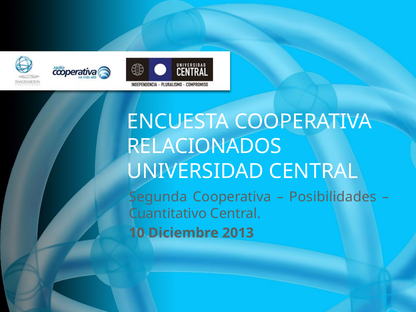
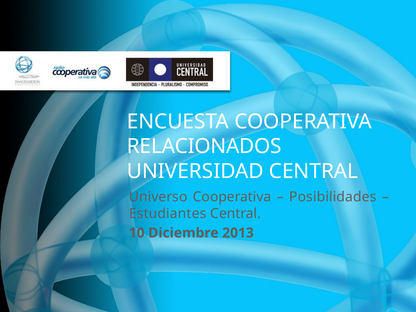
Segunda: Segunda -> Universo
Cuantitativo: Cuantitativo -> Estudiantes
